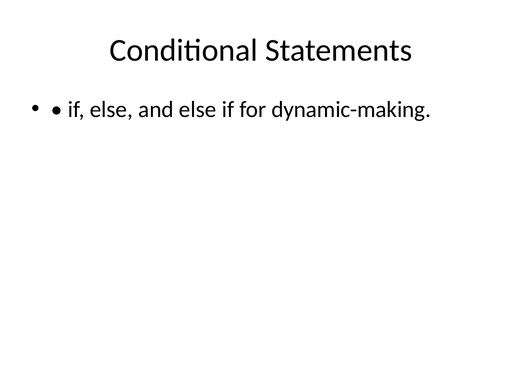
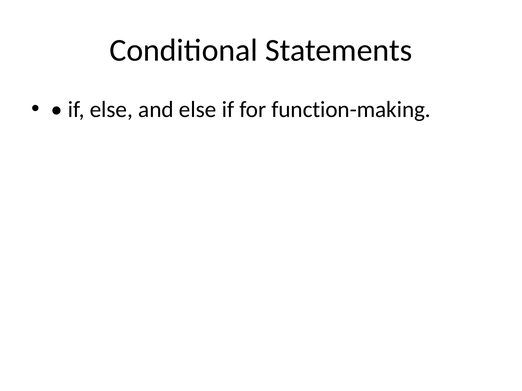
dynamic-making: dynamic-making -> function-making
